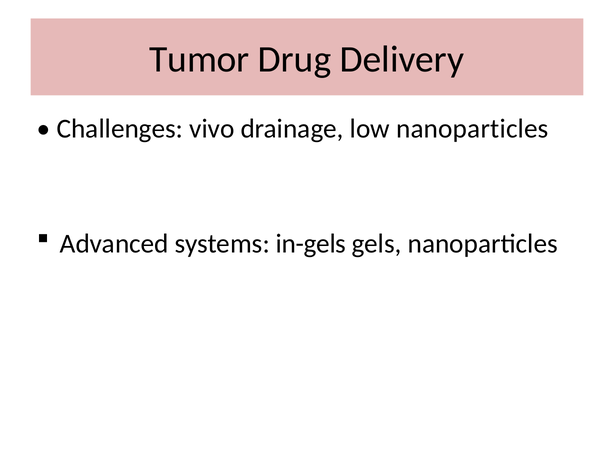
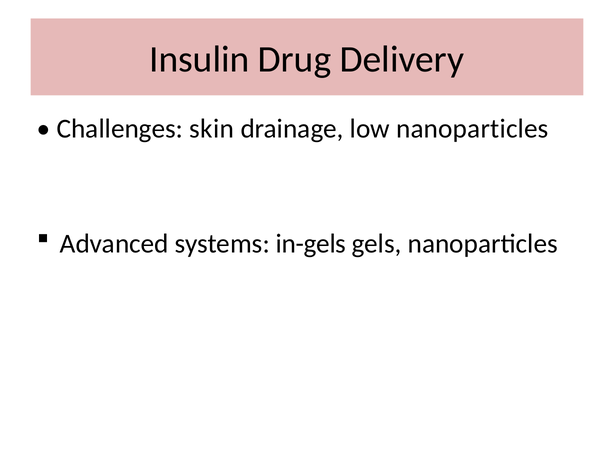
Tumor: Tumor -> Insulin
vivo: vivo -> skin
